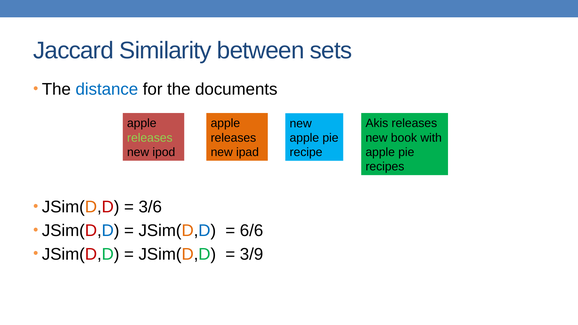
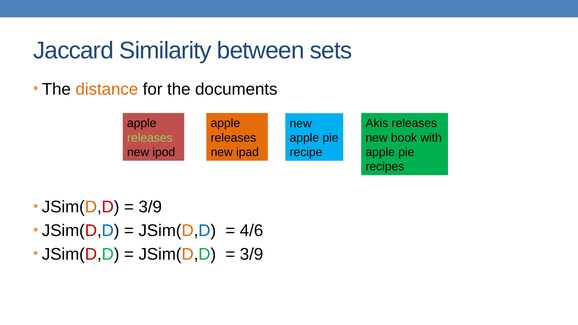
distance colour: blue -> orange
3/6 at (150, 207): 3/6 -> 3/9
6/6: 6/6 -> 4/6
